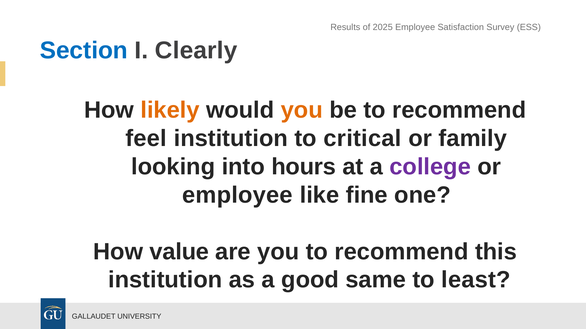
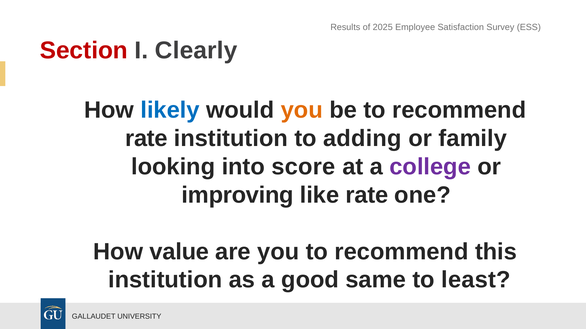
Section colour: blue -> red
likely colour: orange -> blue
feel at (146, 139): feel -> rate
critical: critical -> adding
hours: hours -> score
employee at (237, 195): employee -> improving
like fine: fine -> rate
